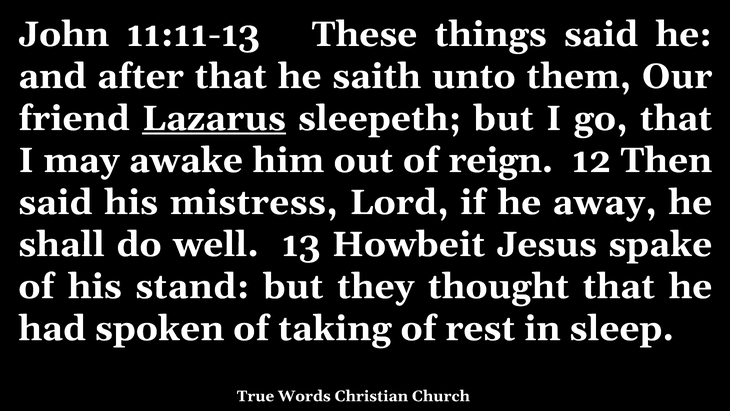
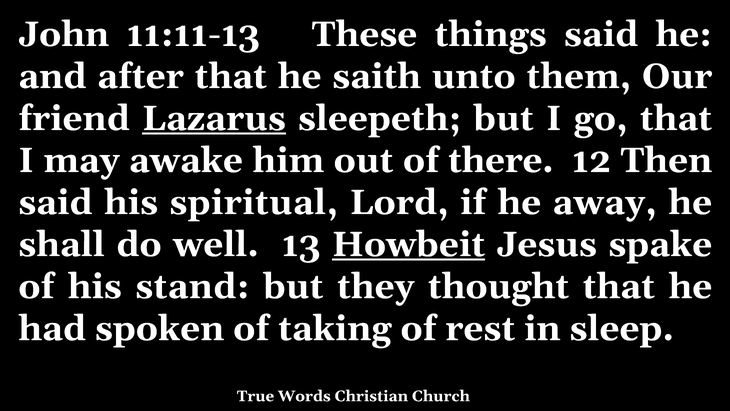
reign: reign -> there
mistress: mistress -> spiritual
Howbeit underline: none -> present
